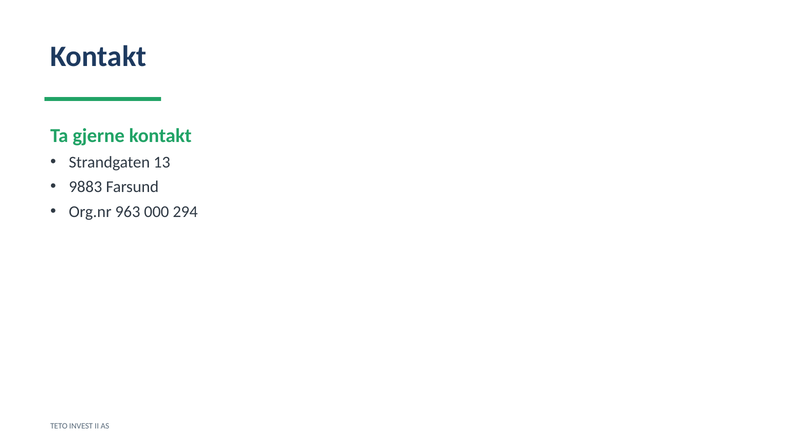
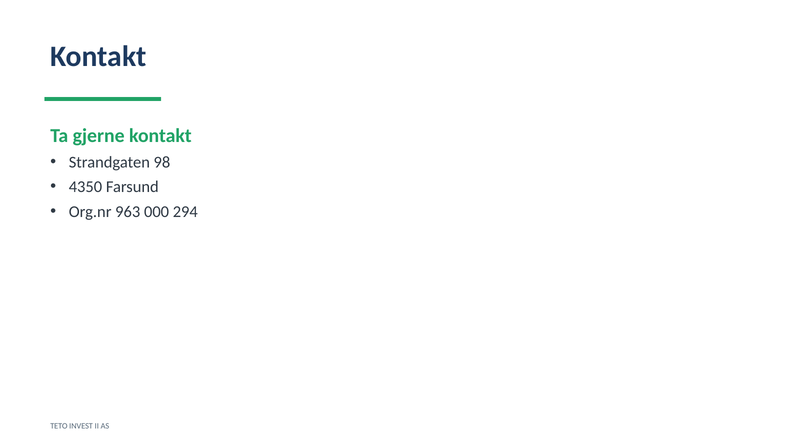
13: 13 -> 98
9883: 9883 -> 4350
